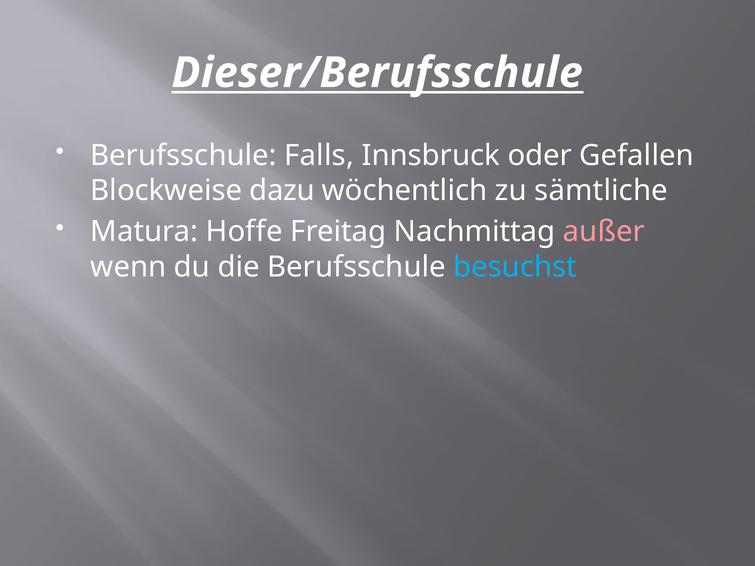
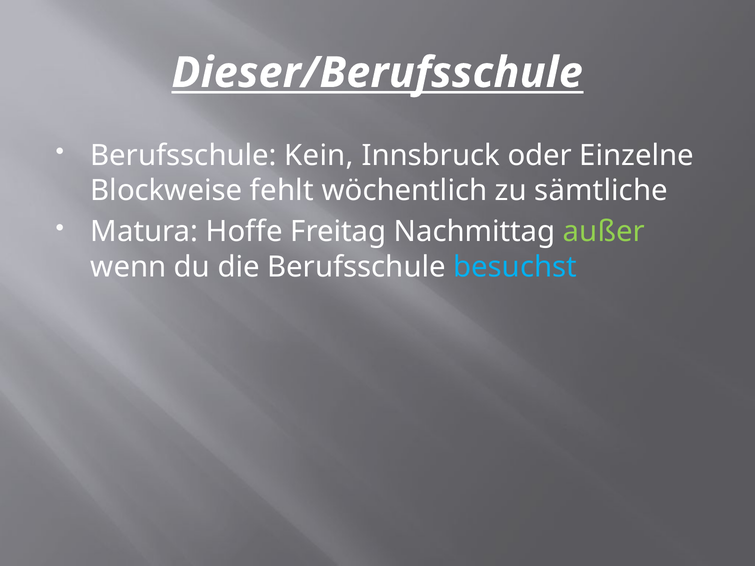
Falls: Falls -> Kein
Gefallen: Gefallen -> Einzelne
dazu: dazu -> fehlt
außer colour: pink -> light green
